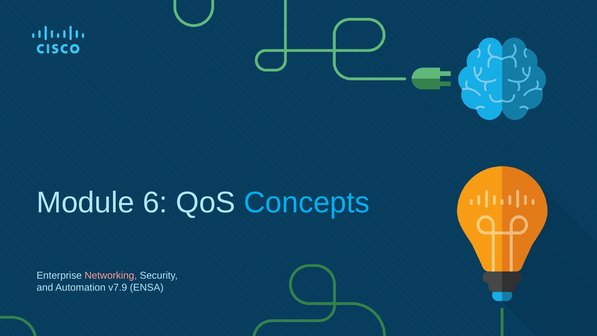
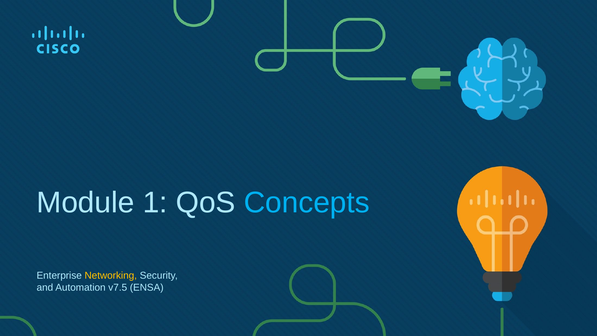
6: 6 -> 1
Networking colour: pink -> yellow
v7.9: v7.9 -> v7.5
